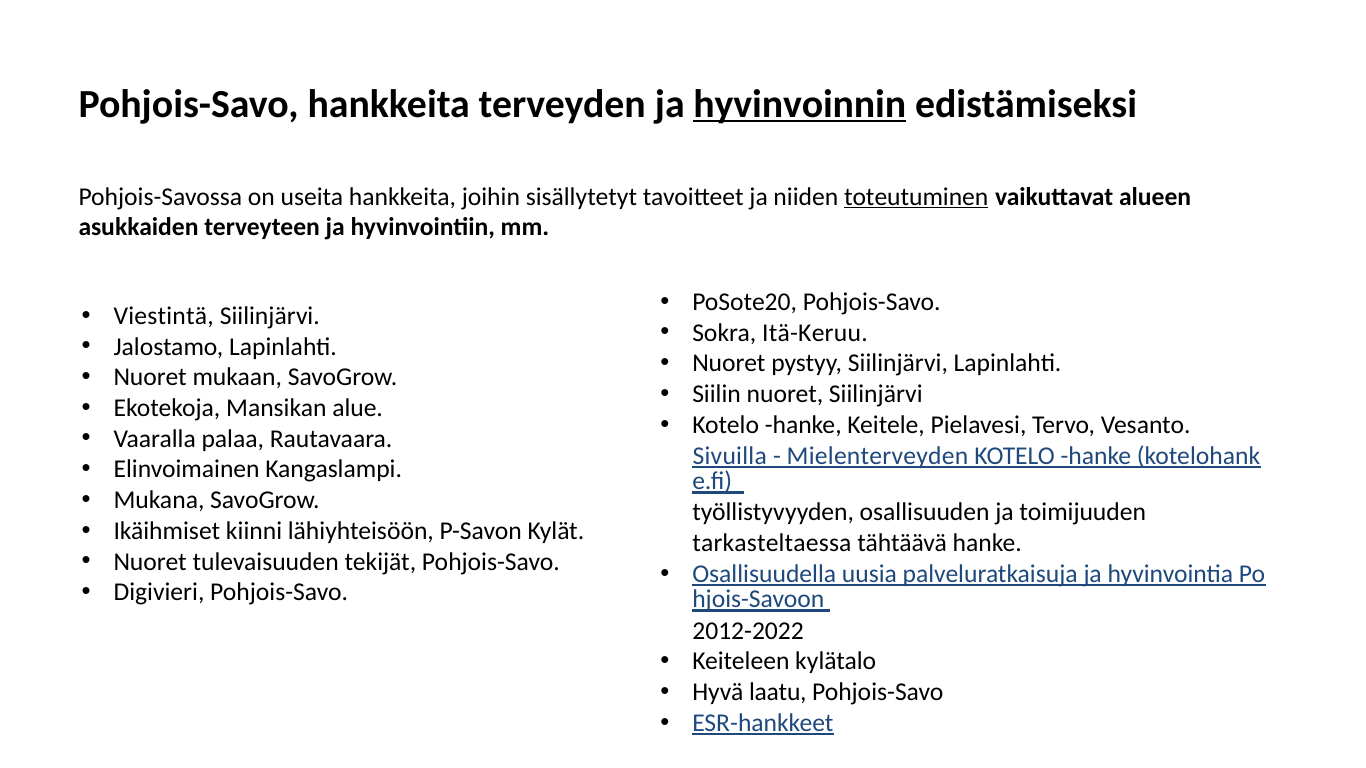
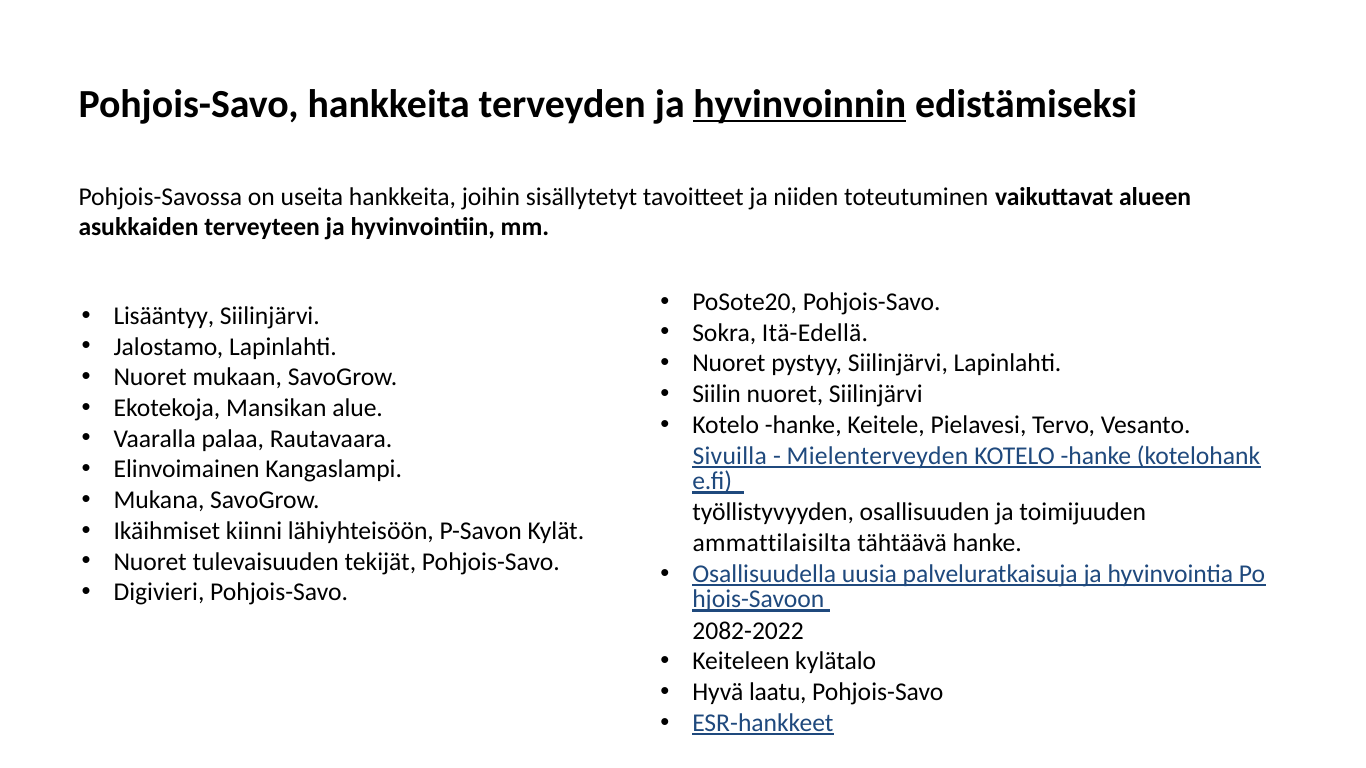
toteutuminen underline: present -> none
Viestintä: Viestintä -> Lisääntyy
Itä-Keruu: Itä-Keruu -> Itä-Edellä
tarkasteltaessa: tarkasteltaessa -> ammattilaisilta
2012-2022: 2012-2022 -> 2082-2022
